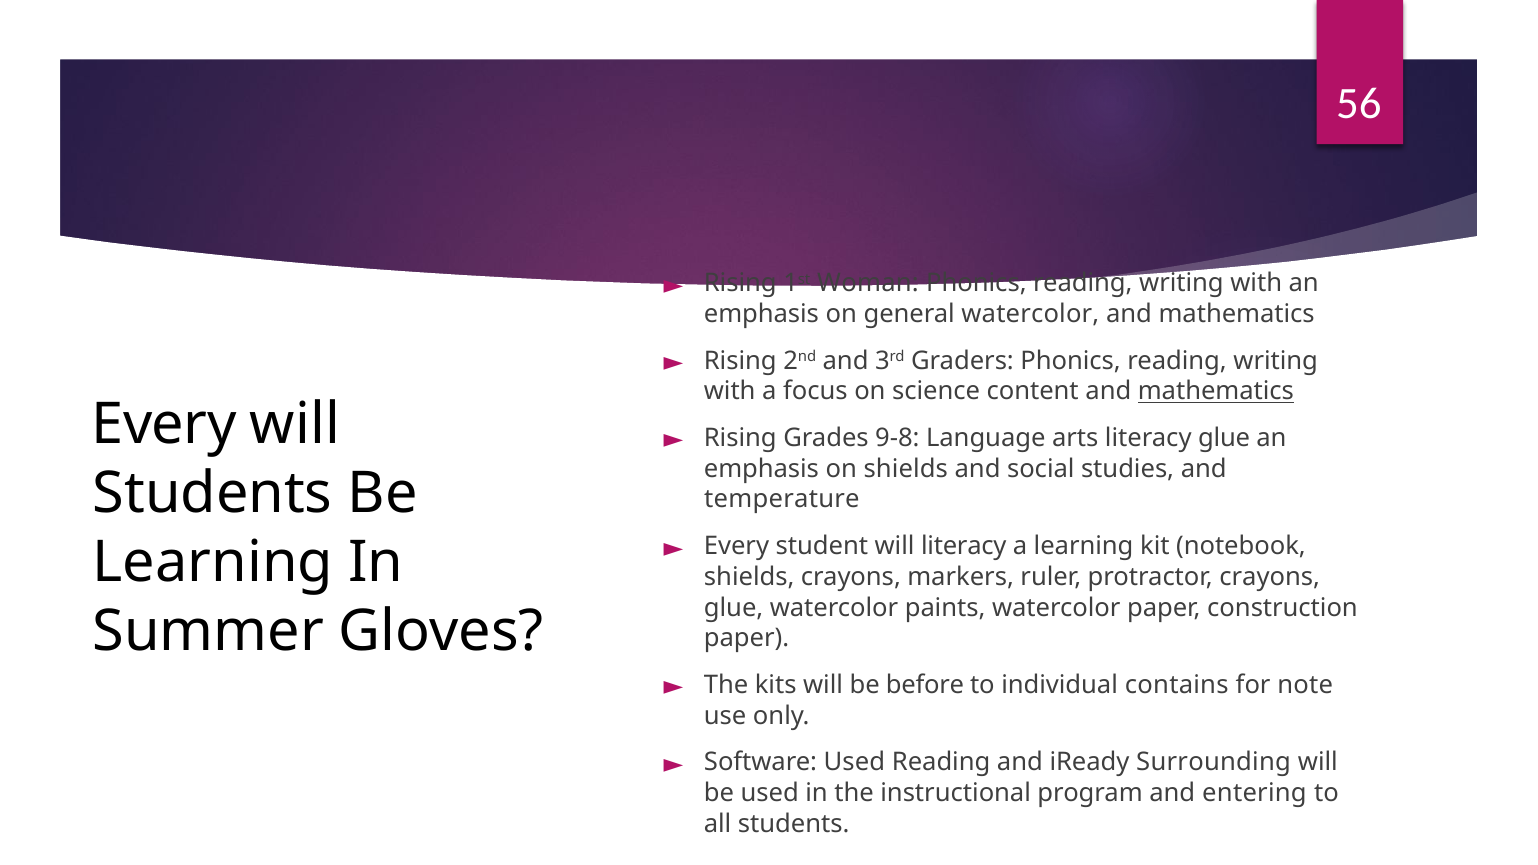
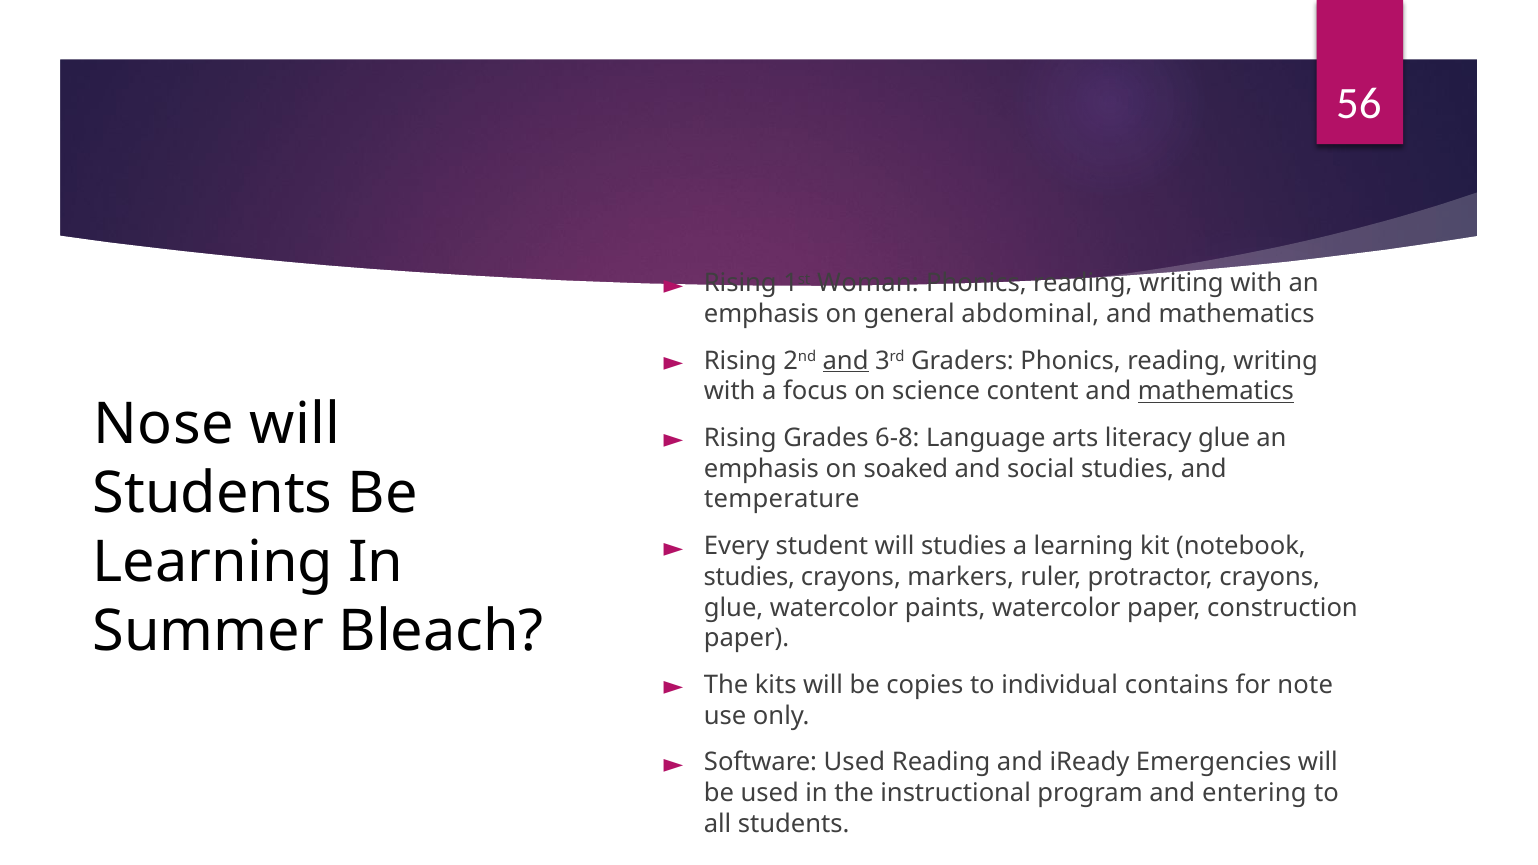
general watercolor: watercolor -> abdominal
and at (846, 361) underline: none -> present
Every at (164, 424): Every -> Nose
9-8: 9-8 -> 6-8
on shields: shields -> soaked
will literacy: literacy -> studies
shields at (749, 577): shields -> studies
Gloves: Gloves -> Bleach
before: before -> copies
Surrounding: Surrounding -> Emergencies
